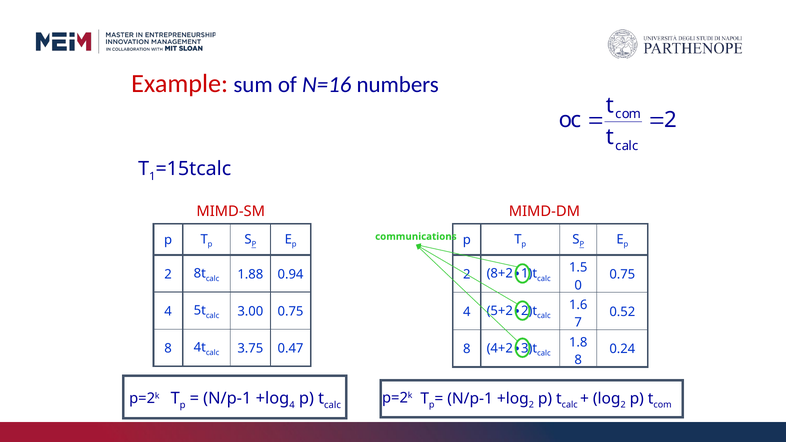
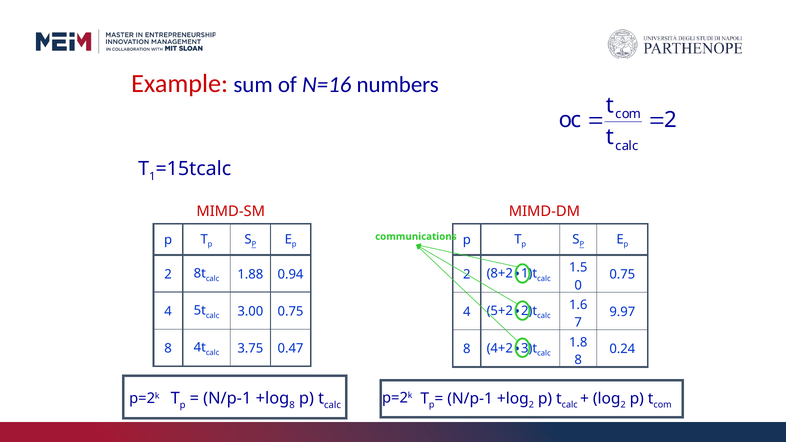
0.52: 0.52 -> 9.97
4 at (292, 405): 4 -> 8
